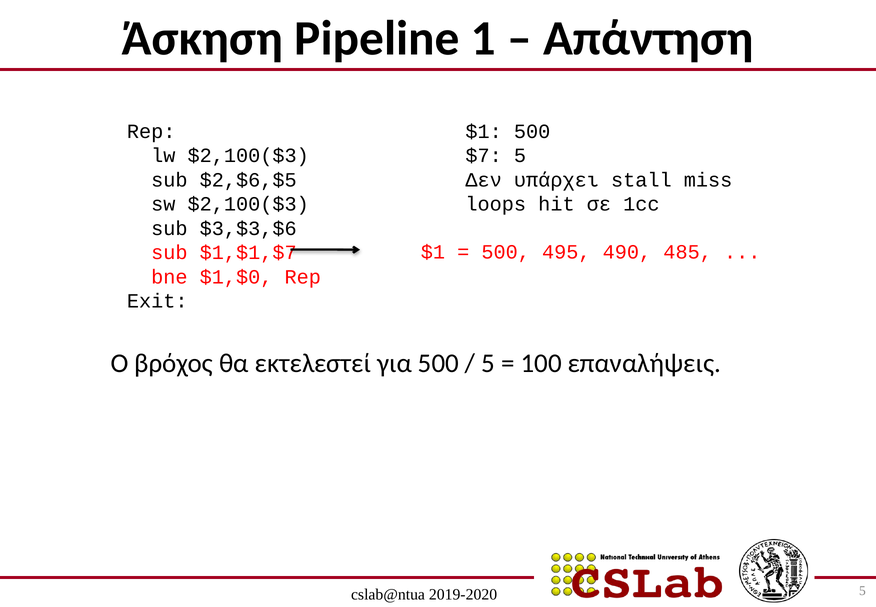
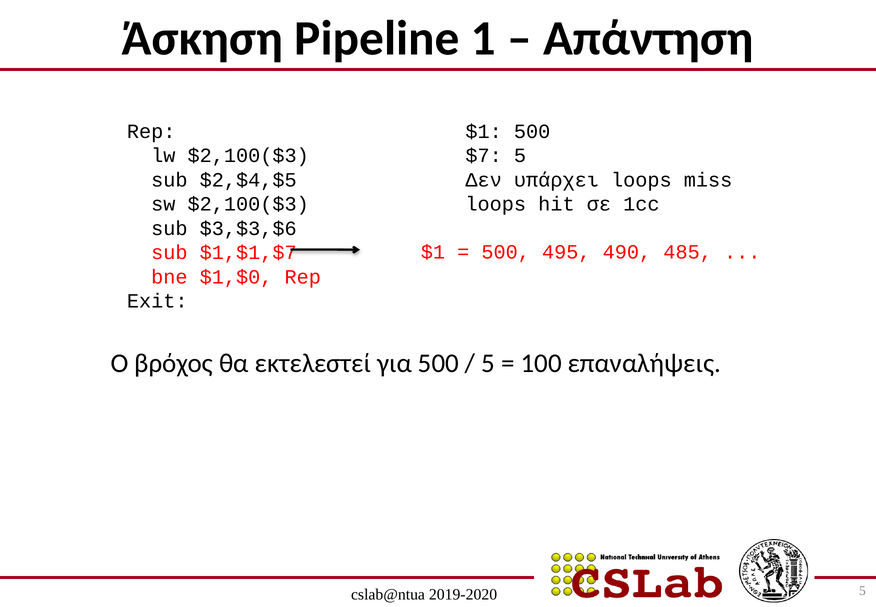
$2,$6,$5: $2,$6,$5 -> $2,$4,$5
υπάρχει stall: stall -> loops
